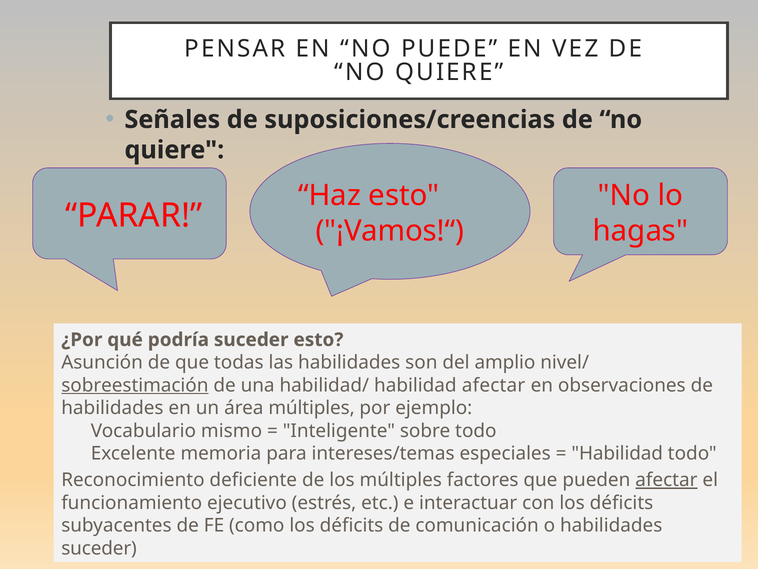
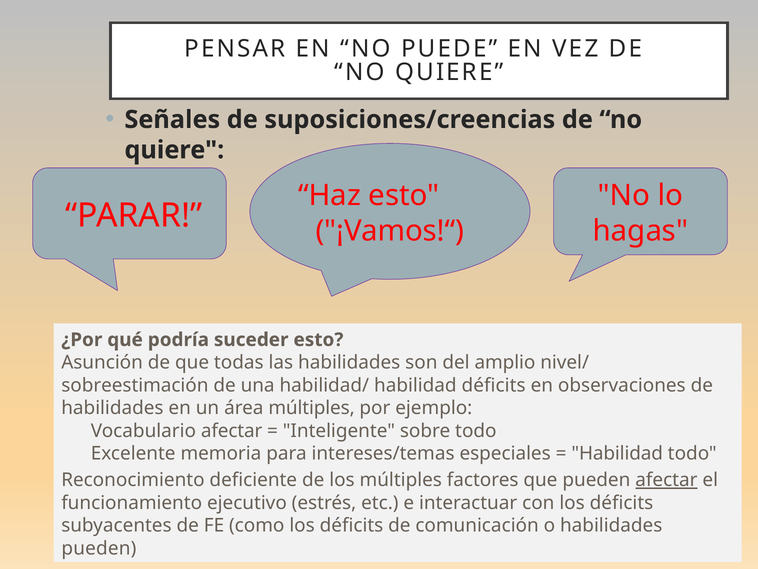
sobreestimación underline: present -> none
habilidad afectar: afectar -> déficits
Vocabulario mismo: mismo -> afectar
suceder at (99, 548): suceder -> pueden
